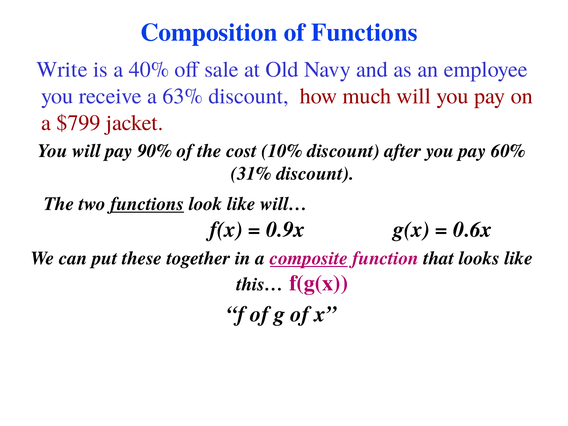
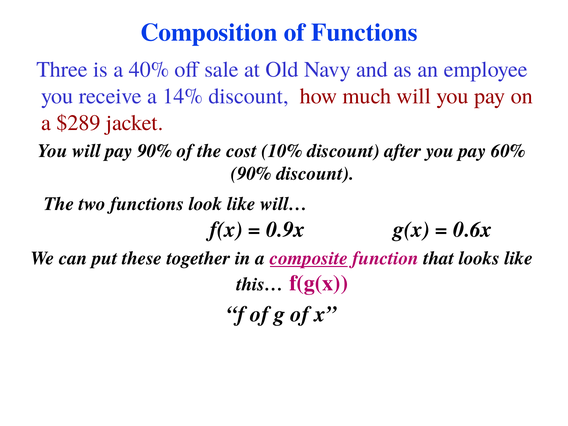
Write: Write -> Three
63%: 63% -> 14%
$799: $799 -> $289
31% at (251, 174): 31% -> 90%
functions at (147, 204) underline: present -> none
